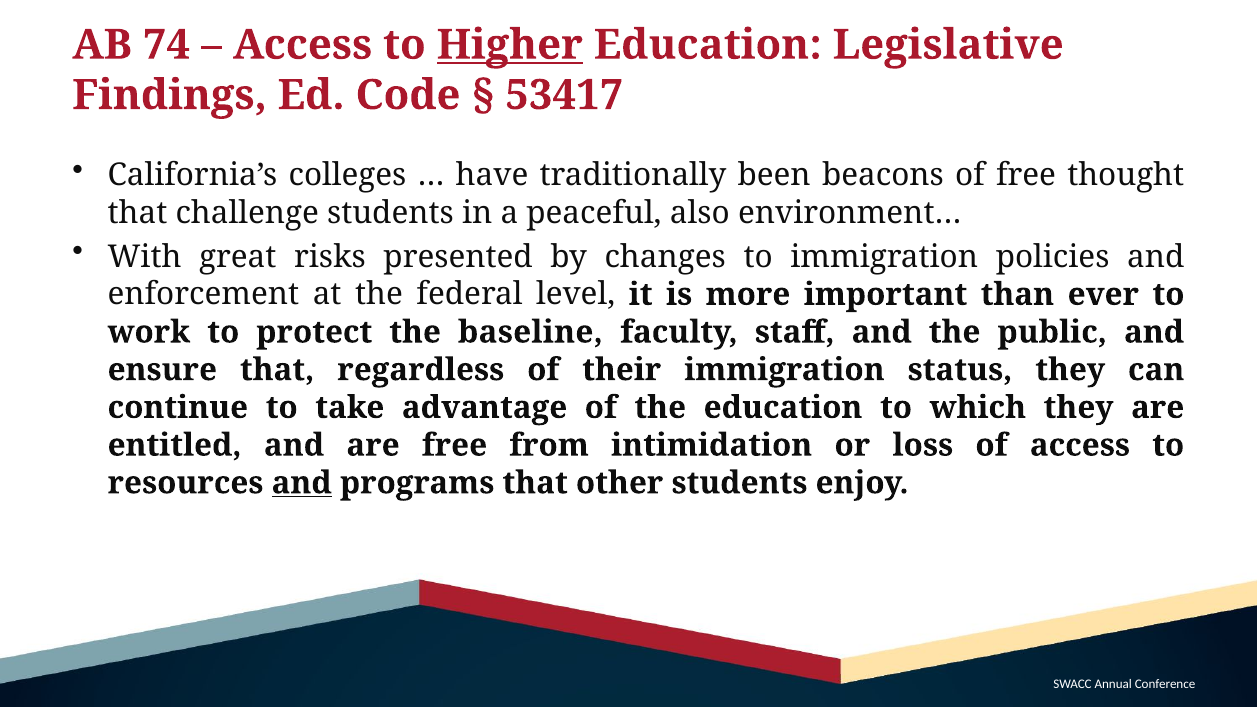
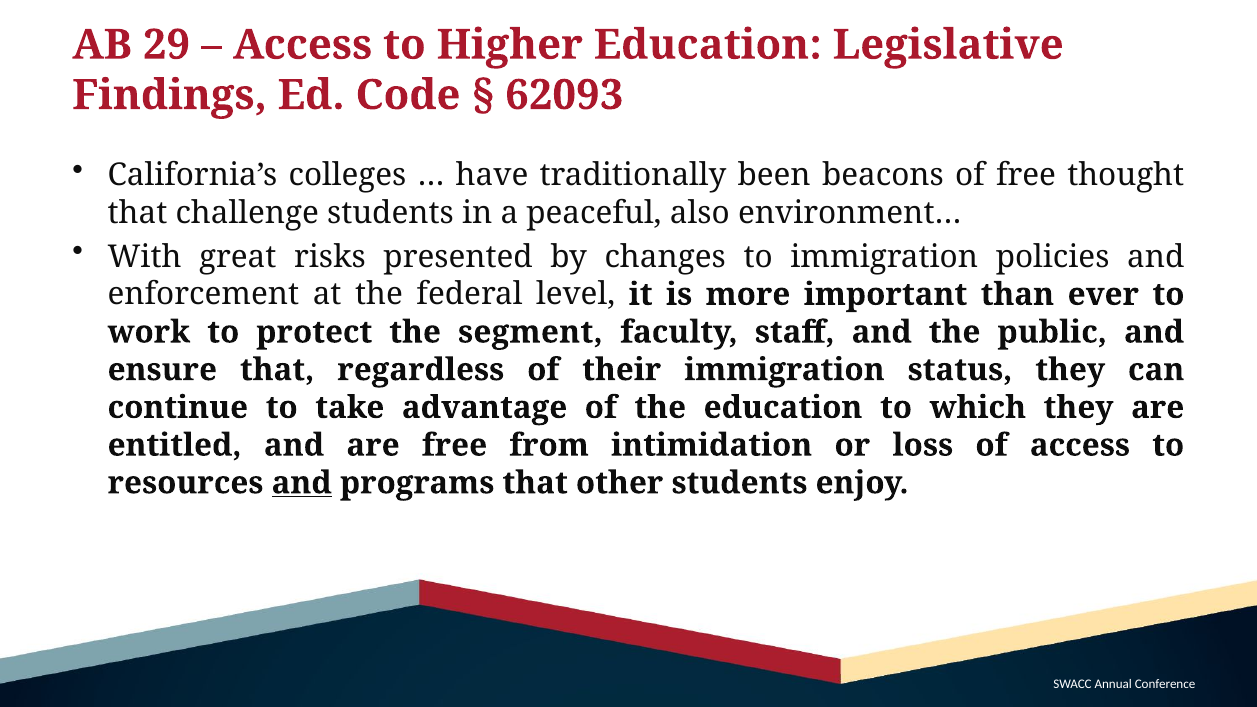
74: 74 -> 29
Higher underline: present -> none
53417: 53417 -> 62093
baseline: baseline -> segment
